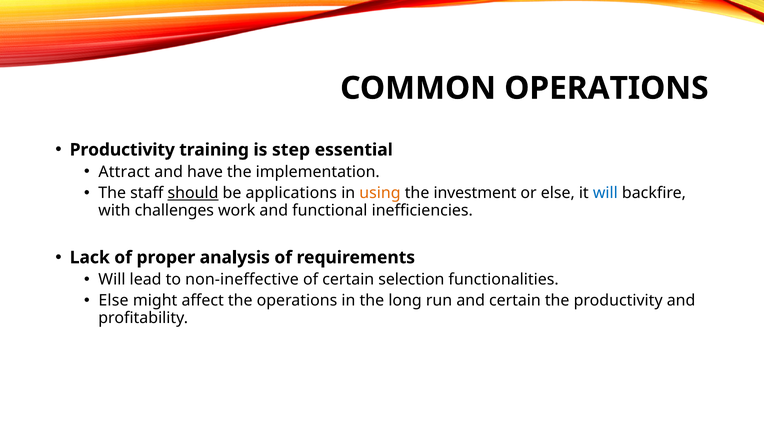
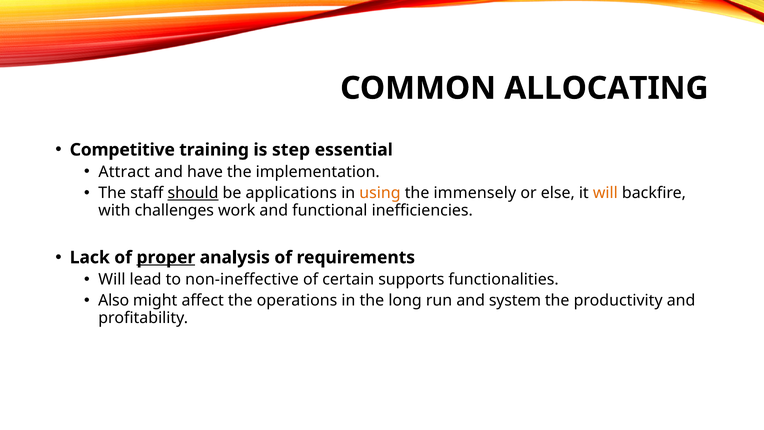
COMMON OPERATIONS: OPERATIONS -> ALLOCATING
Productivity at (122, 150): Productivity -> Competitive
investment: investment -> immensely
will at (605, 193) colour: blue -> orange
proper underline: none -> present
selection: selection -> supports
Else at (114, 301): Else -> Also
and certain: certain -> system
